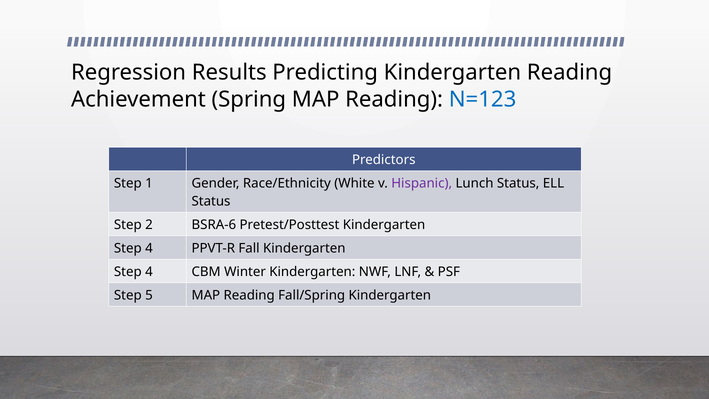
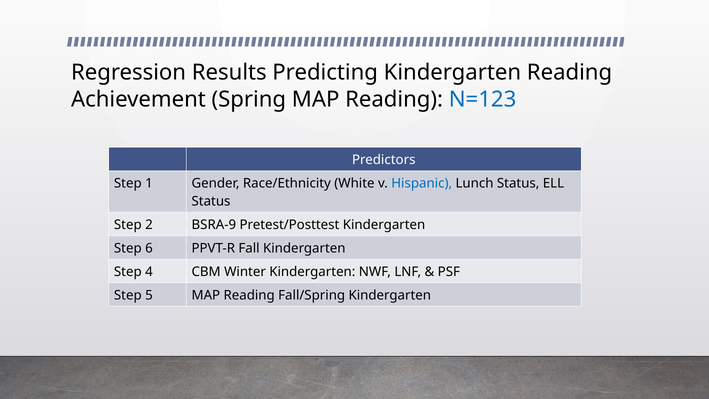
Hispanic colour: purple -> blue
BSRA-6: BSRA-6 -> BSRA-9
4 at (149, 248): 4 -> 6
